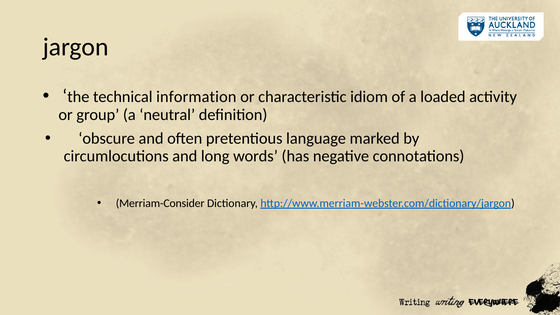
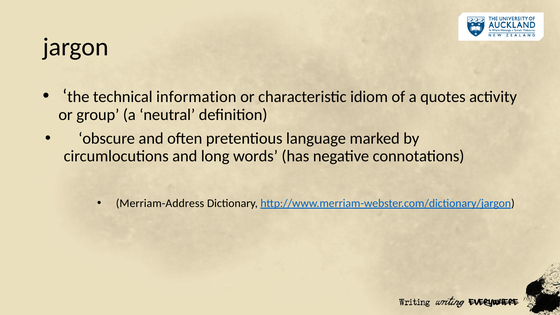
loaded: loaded -> quotes
Merriam-Consider: Merriam-Consider -> Merriam-Address
